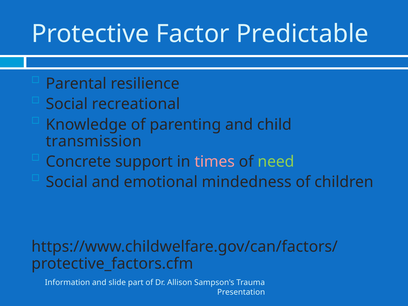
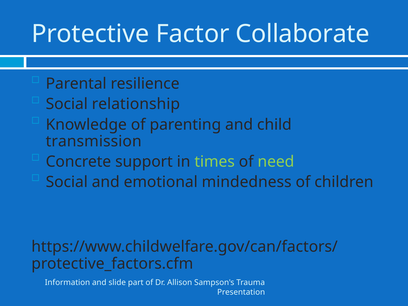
Predictable: Predictable -> Collaborate
recreational: recreational -> relationship
times colour: pink -> light green
